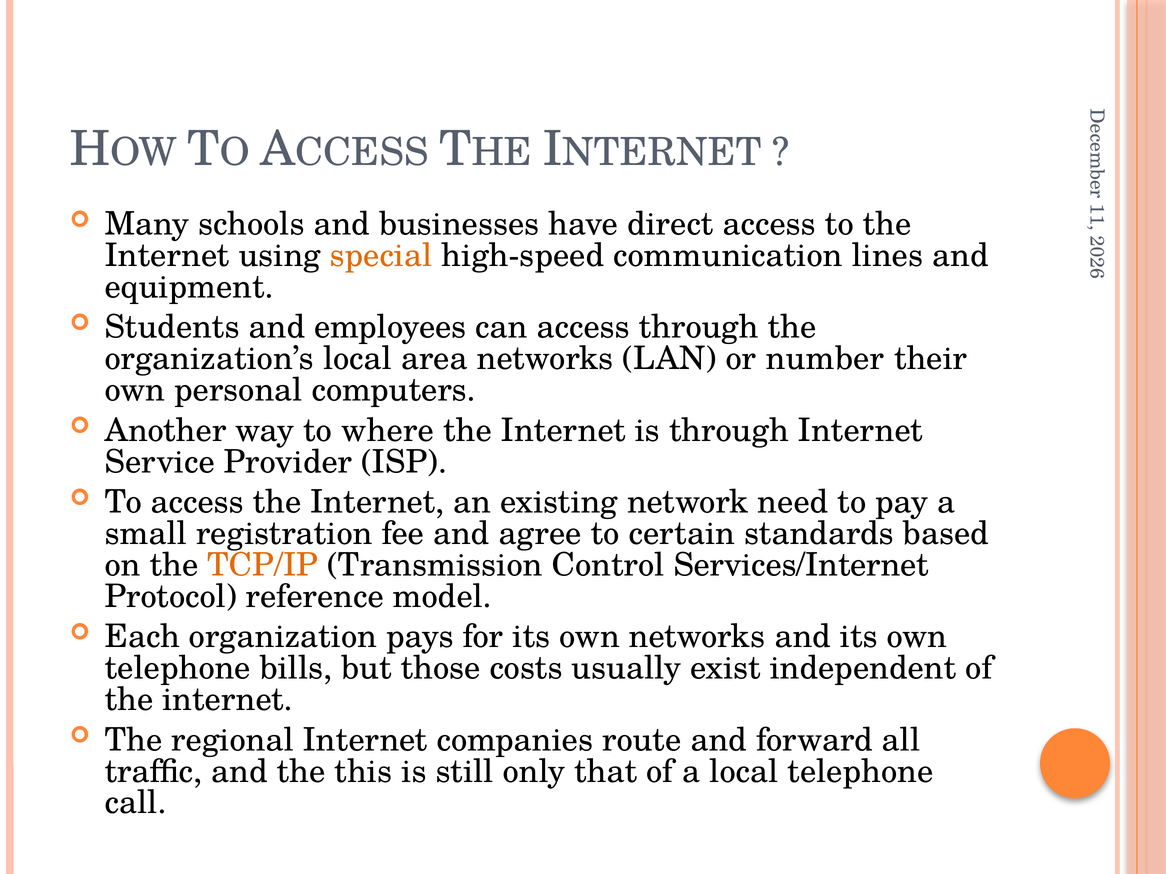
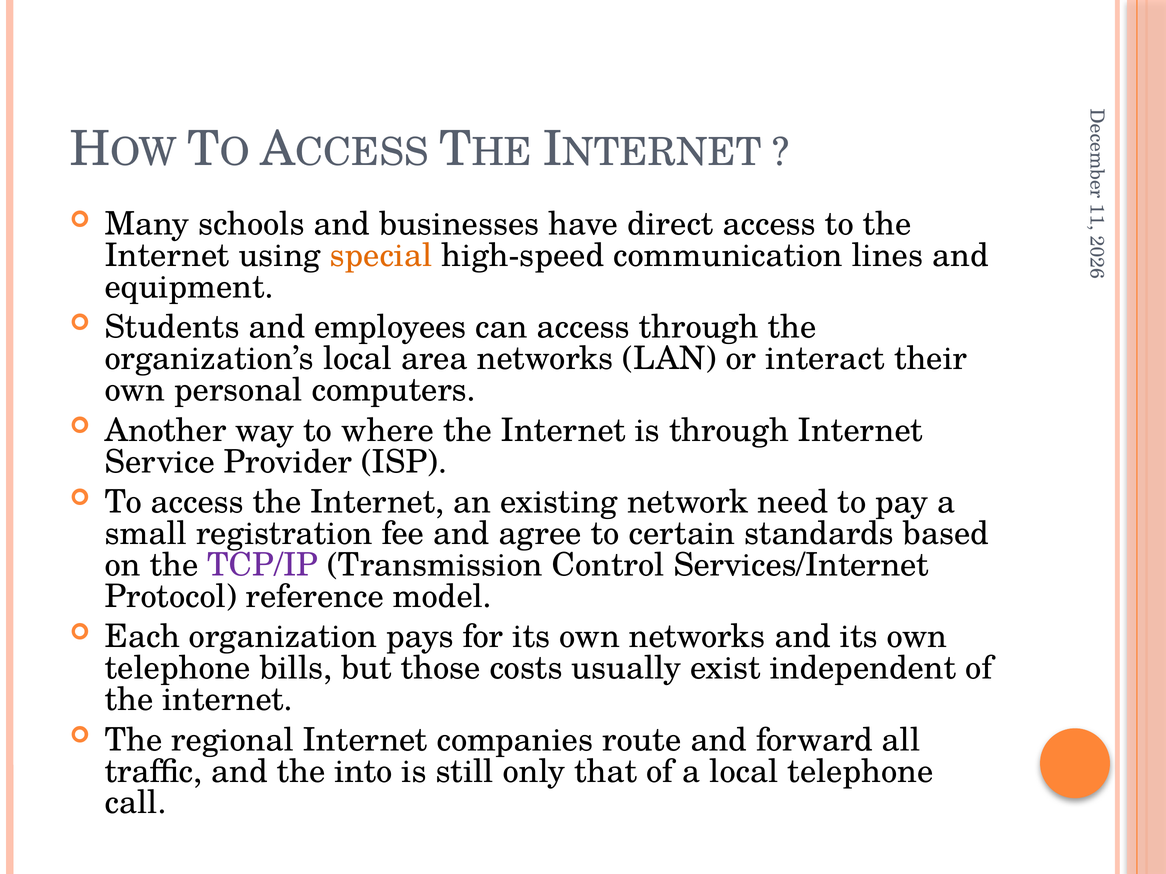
number: number -> interact
TCP/IP colour: orange -> purple
this: this -> into
